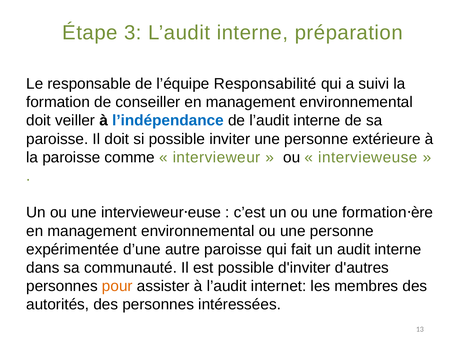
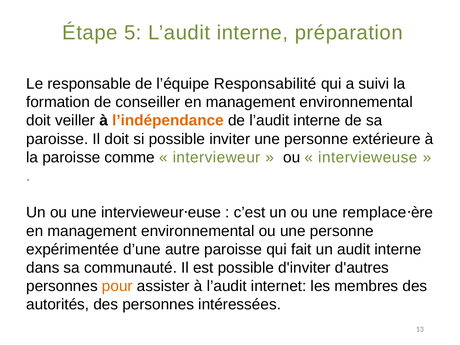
3: 3 -> 5
l’indépendance colour: blue -> orange
une formation: formation -> remplace
